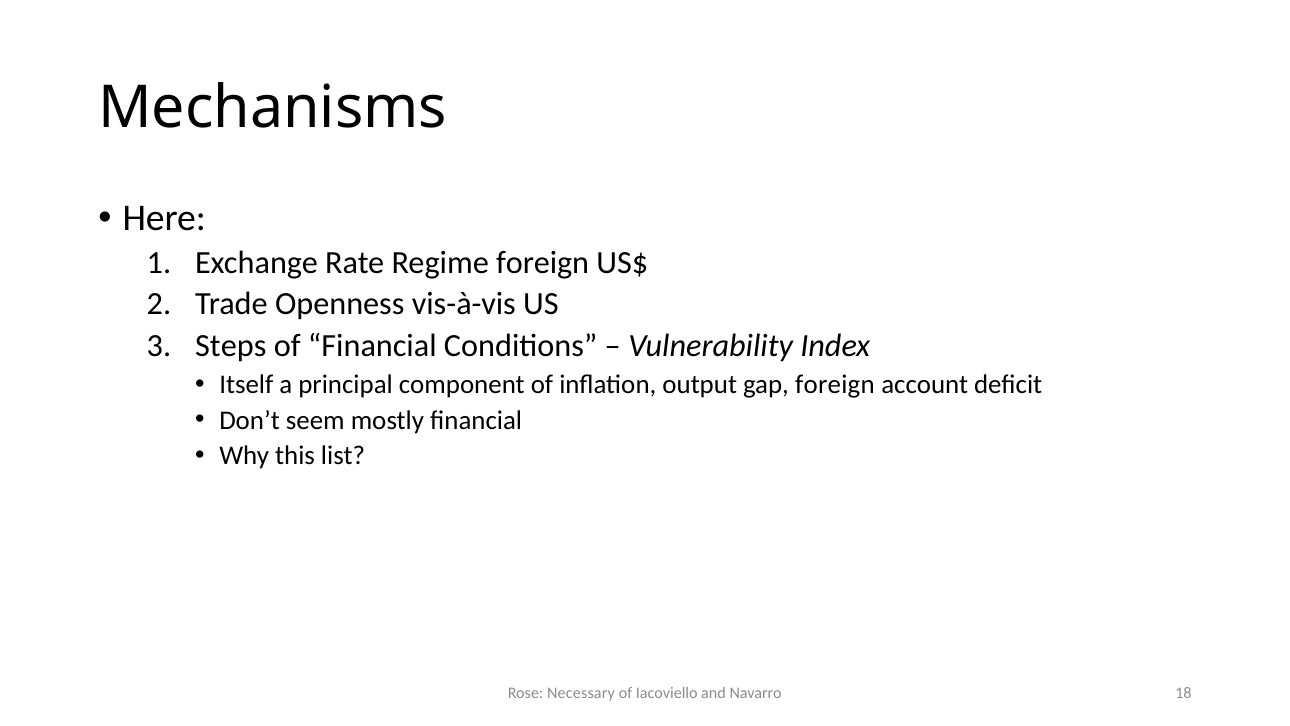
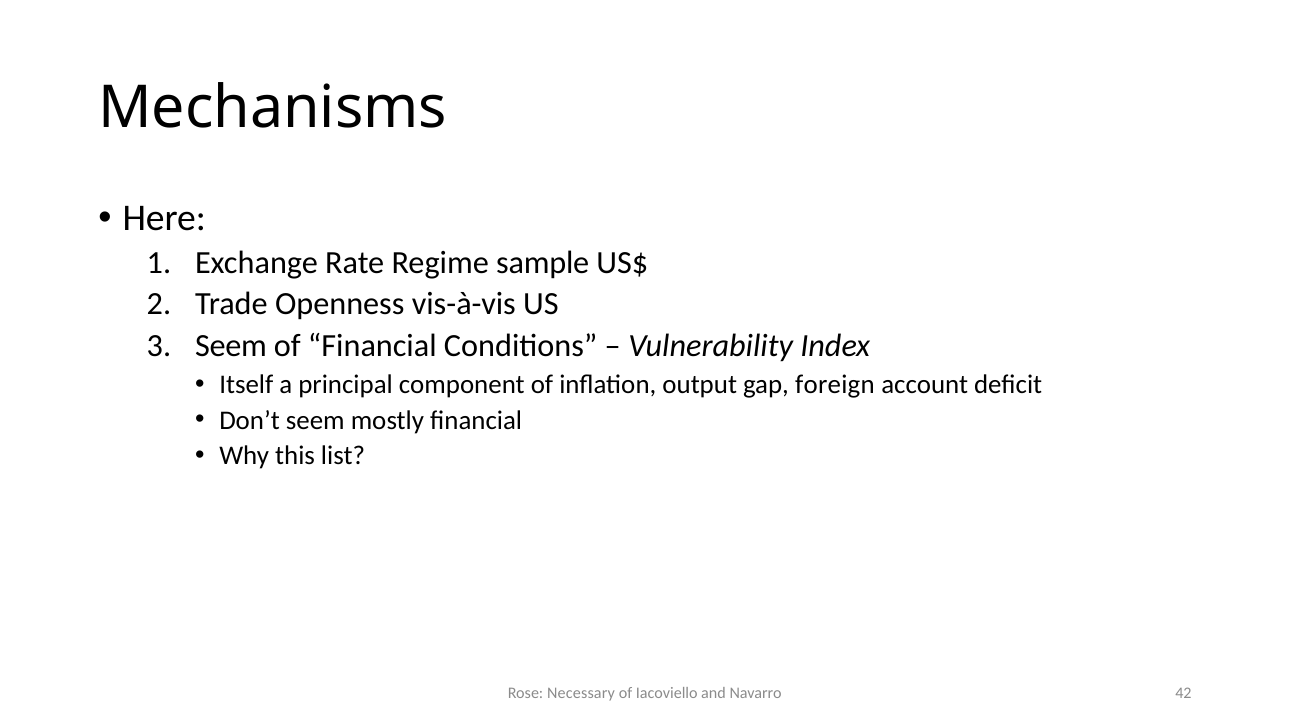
Regime foreign: foreign -> sample
Steps at (231, 346): Steps -> Seem
18: 18 -> 42
